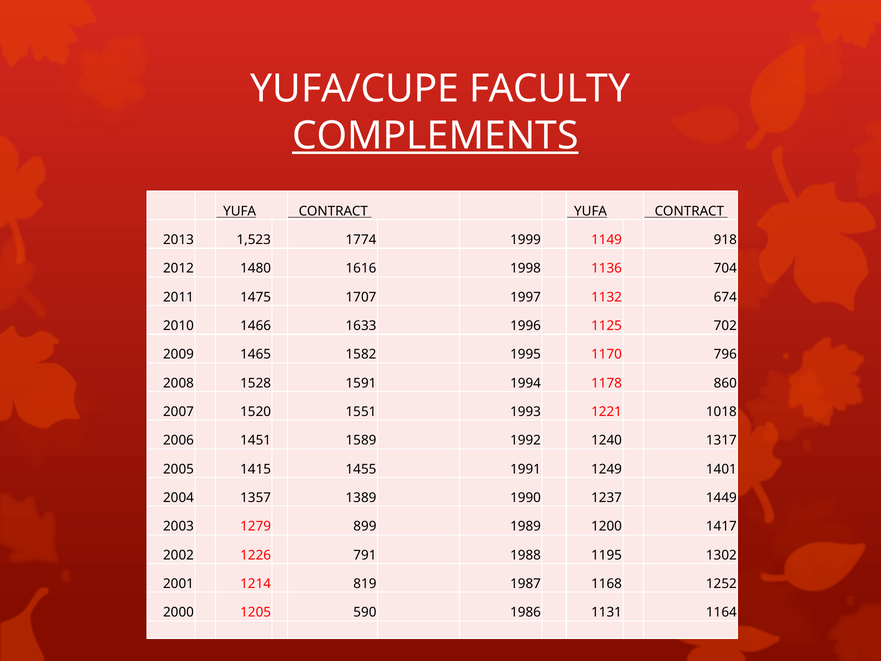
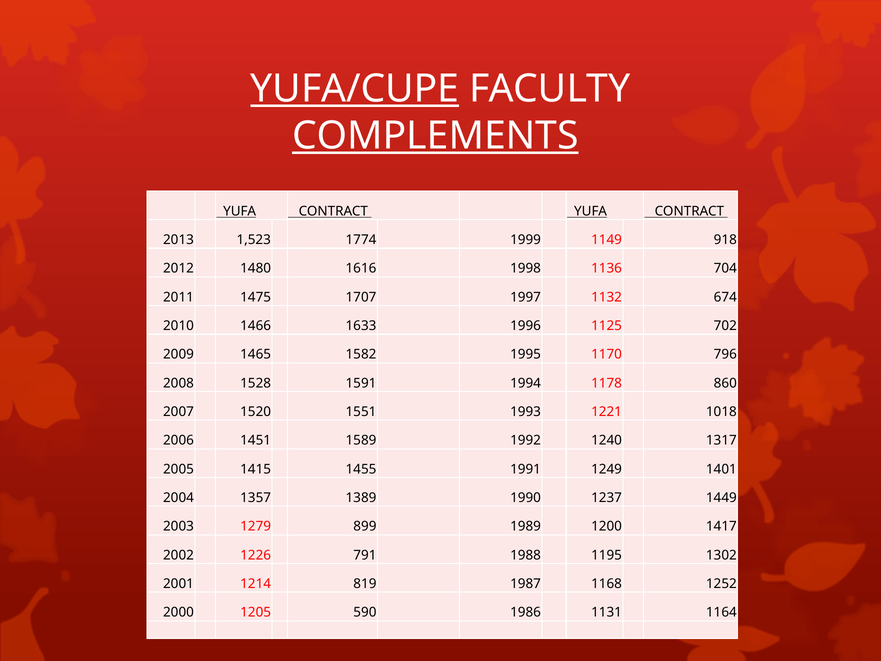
YUFA/CUPE underline: none -> present
